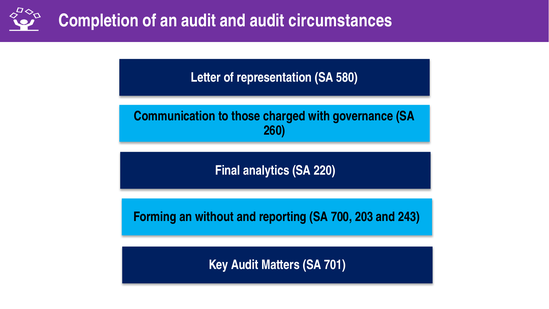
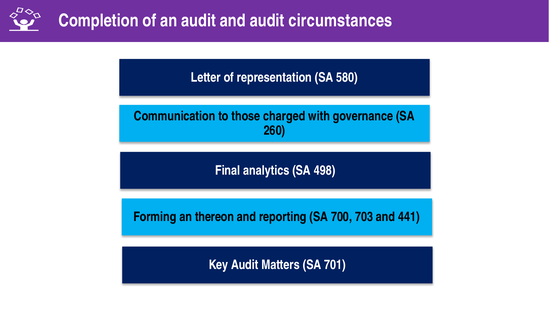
220: 220 -> 498
without: without -> thereon
203: 203 -> 703
243: 243 -> 441
